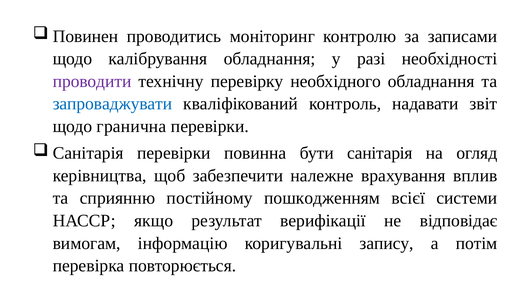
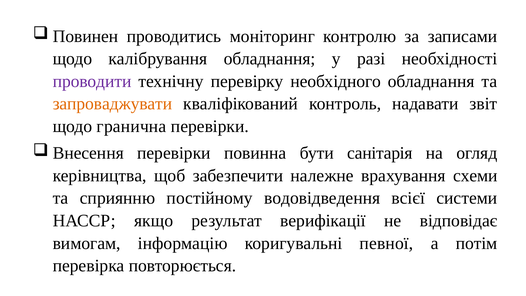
запроваджувати colour: blue -> orange
Санітарія at (88, 153): Санітарія -> Внесення
вплив: вплив -> схеми
пошкодженням: пошкодженням -> водовідведення
запису: запису -> певної
